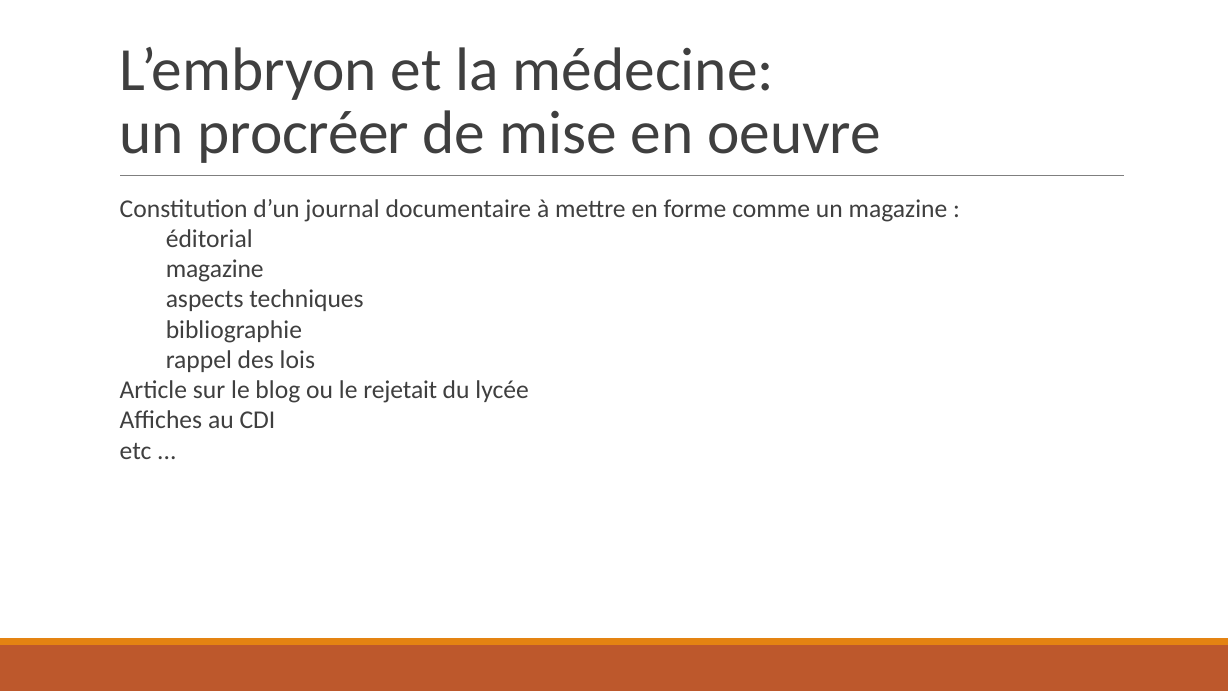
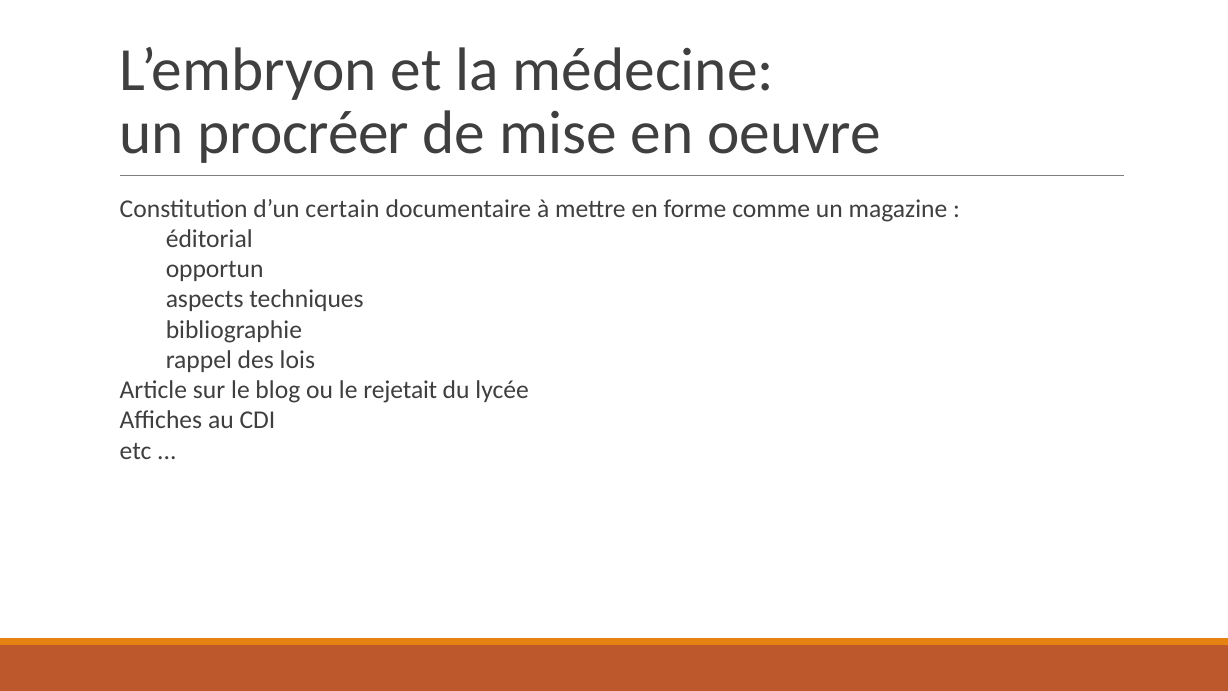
journal: journal -> certain
magazine at (215, 269): magazine -> opportun
